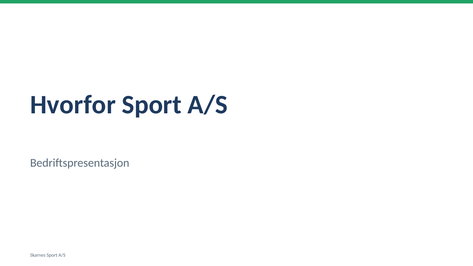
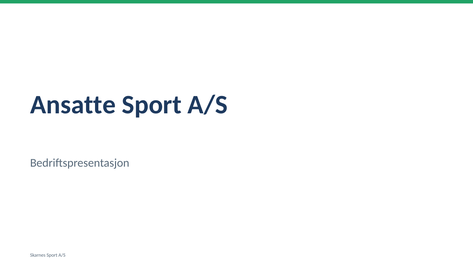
Hvorfor: Hvorfor -> Ansatte
